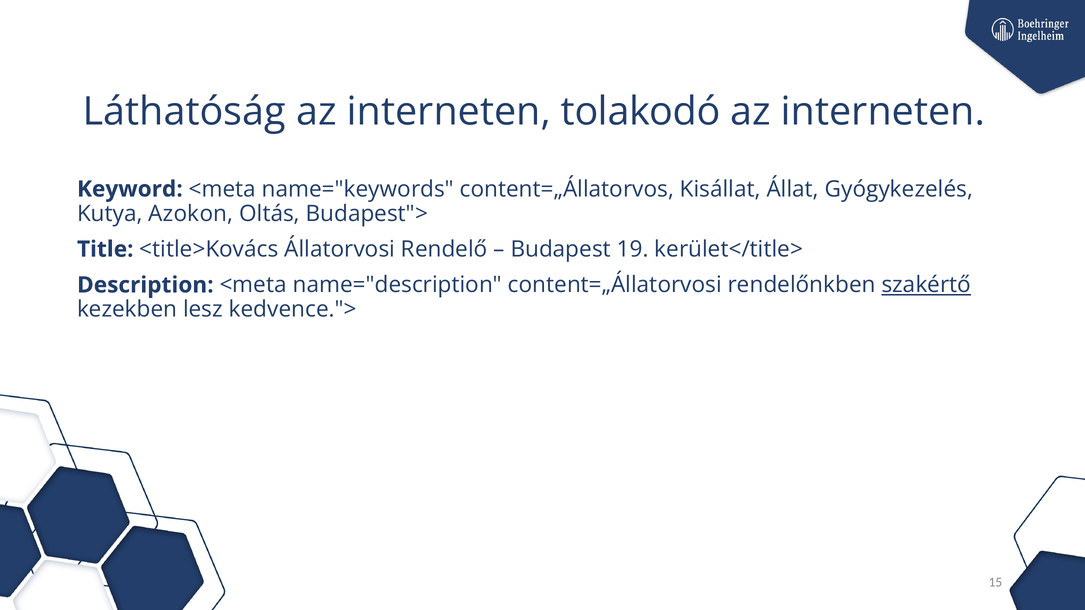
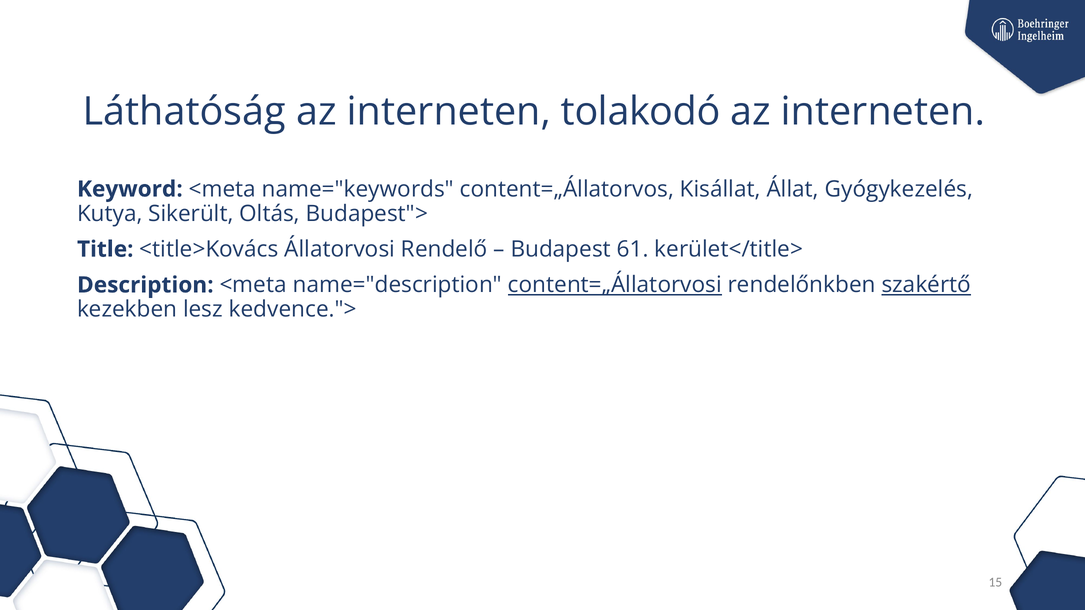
Azokon: Azokon -> Sikerült
19: 19 -> 61
content=„Állatorvosi underline: none -> present
